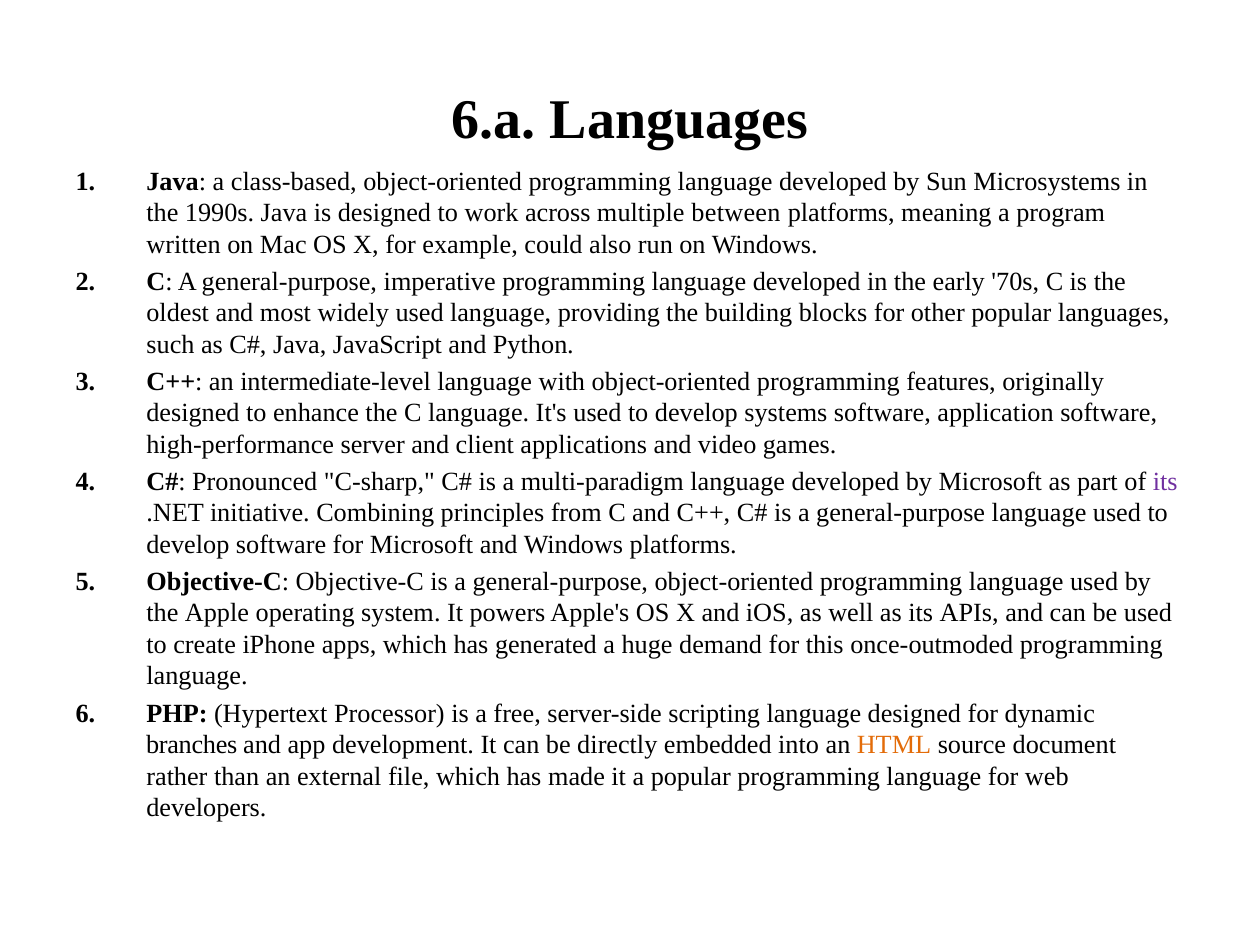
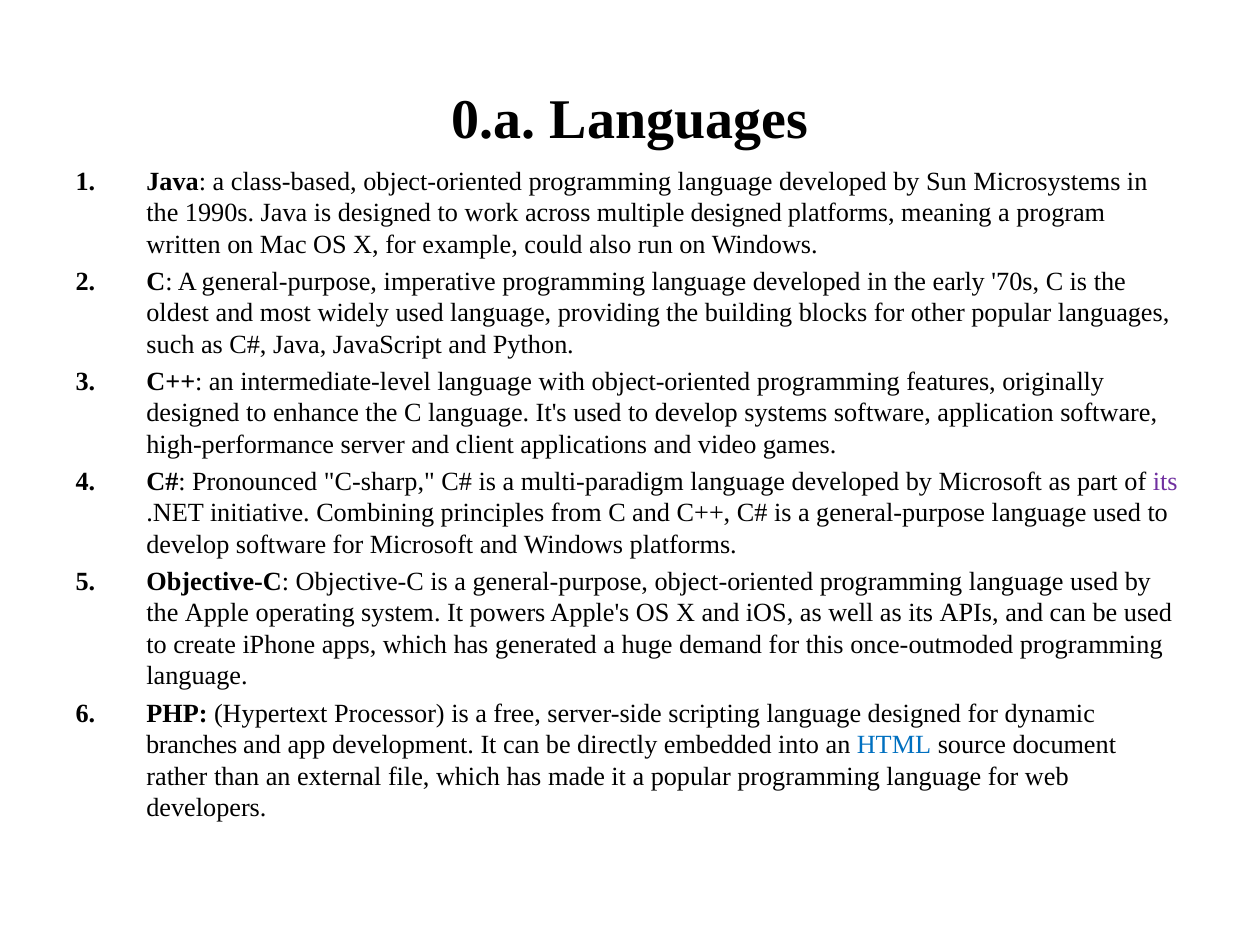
6.a: 6.a -> 0.a
multiple between: between -> designed
HTML colour: orange -> blue
